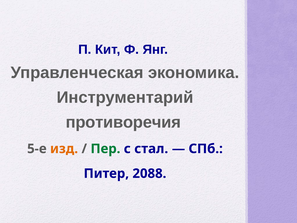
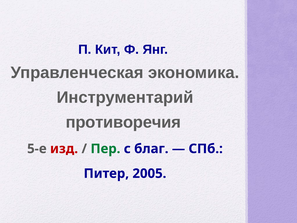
изд colour: orange -> red
стал: стал -> благ
2088: 2088 -> 2005
